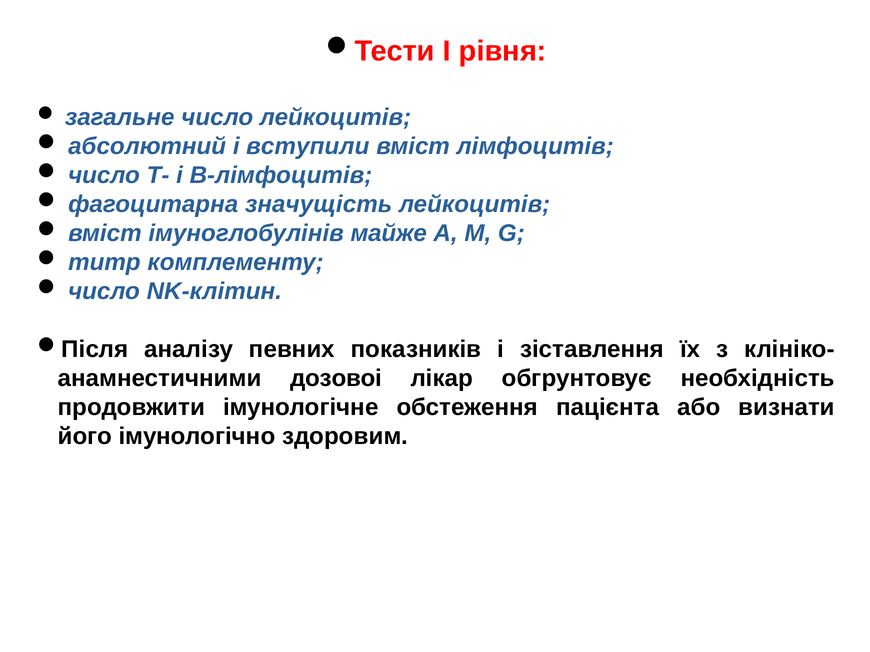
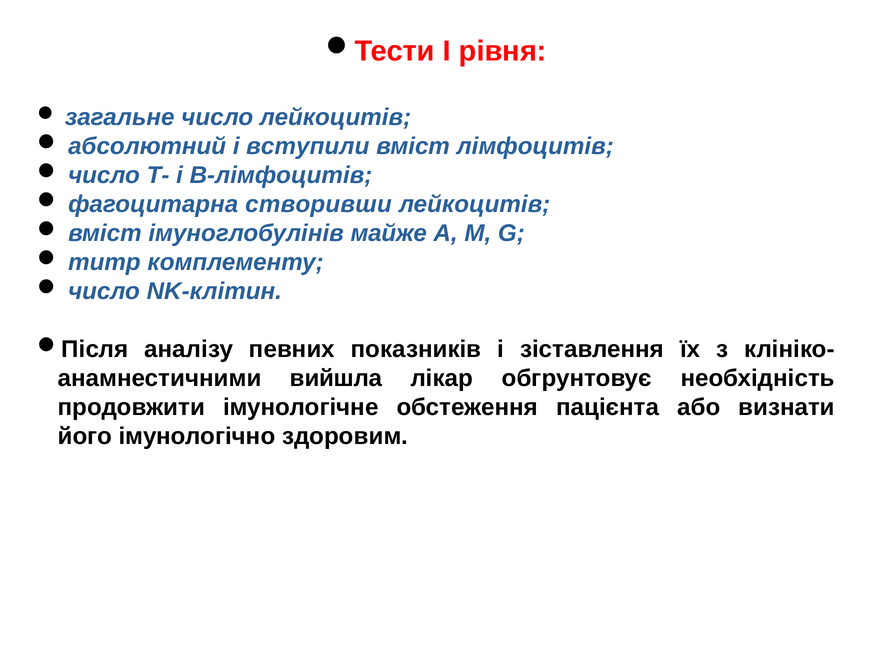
значущість: значущість -> створивши
дозовоі: дозовоі -> вийшла
